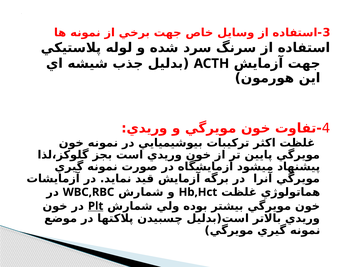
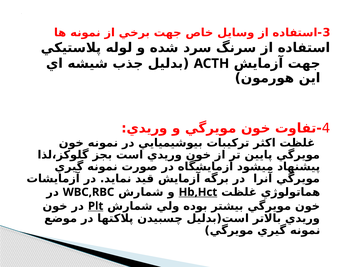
Hb,Hct underline: none -> present
